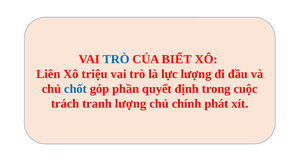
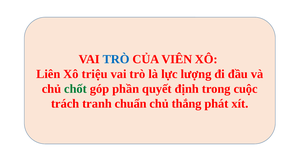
BIẾT: BIẾT -> VIÊN
chốt colour: blue -> green
tranh lượng: lượng -> chuẩn
chính: chính -> thắng
